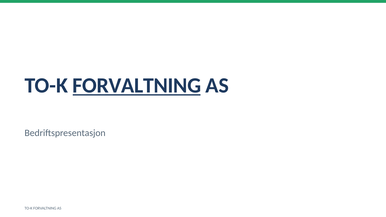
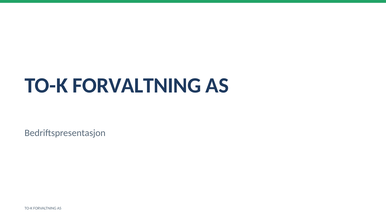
FORVALTNING at (137, 86) underline: present -> none
